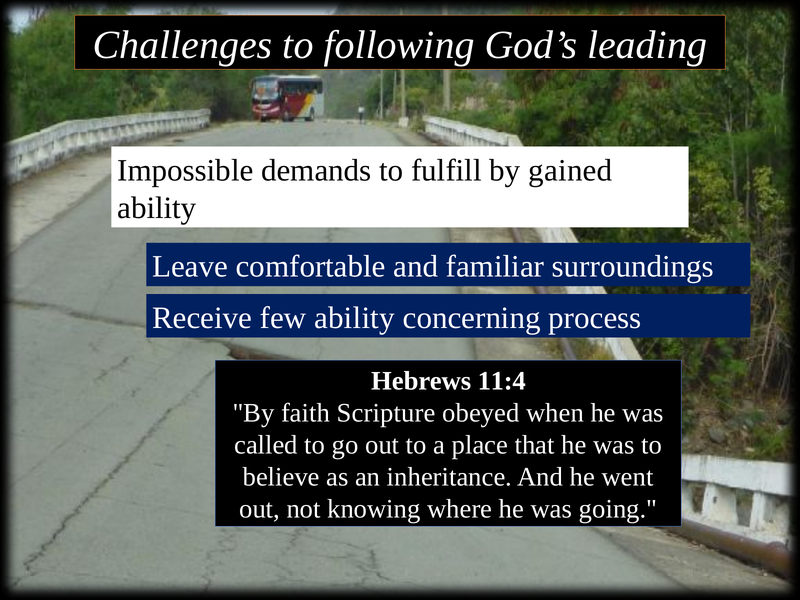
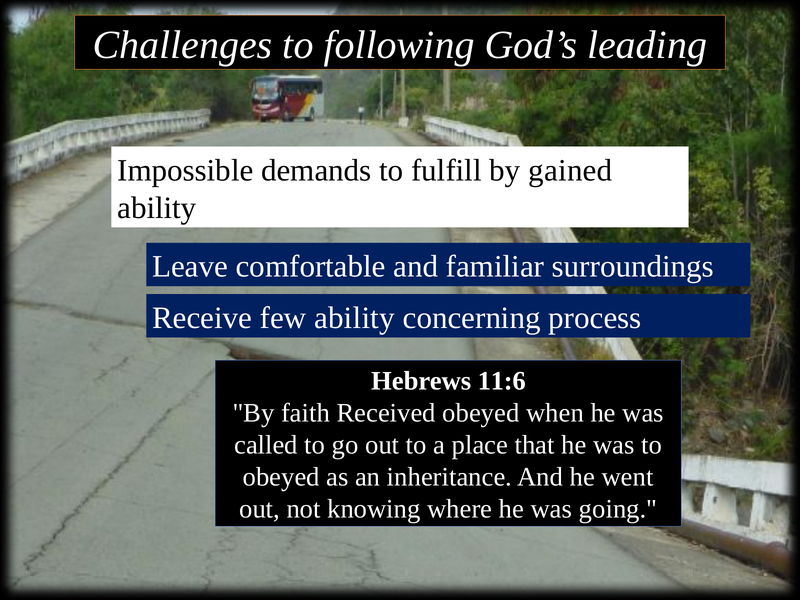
11:4: 11:4 -> 11:6
Scripture: Scripture -> Received
believe at (281, 477): believe -> obeyed
